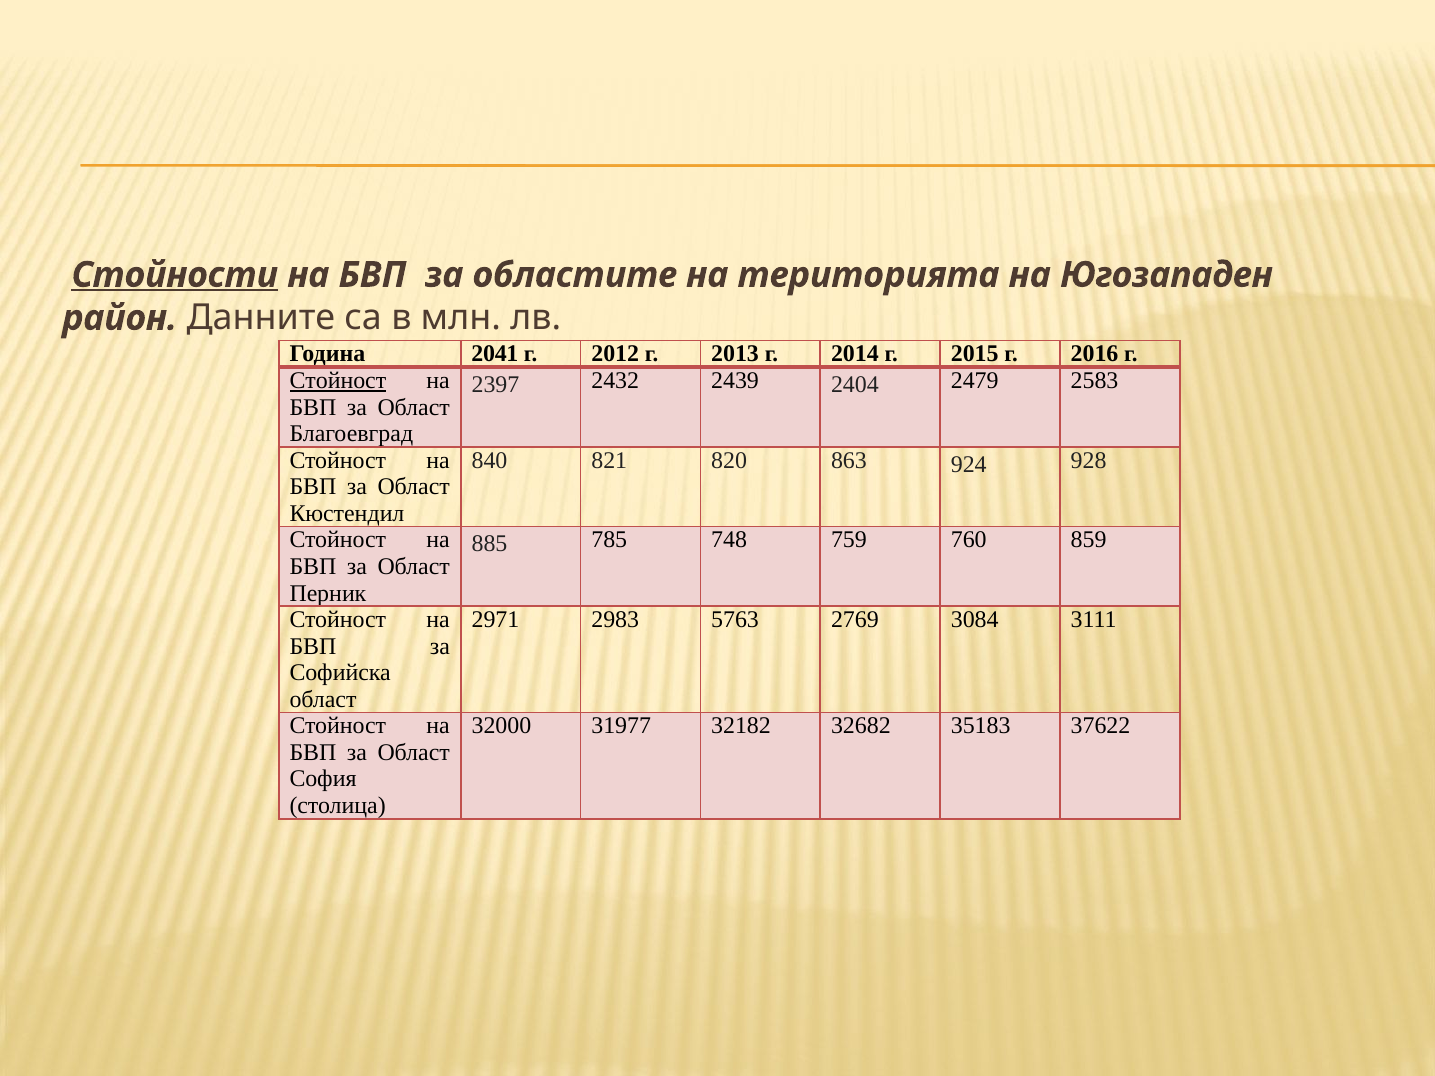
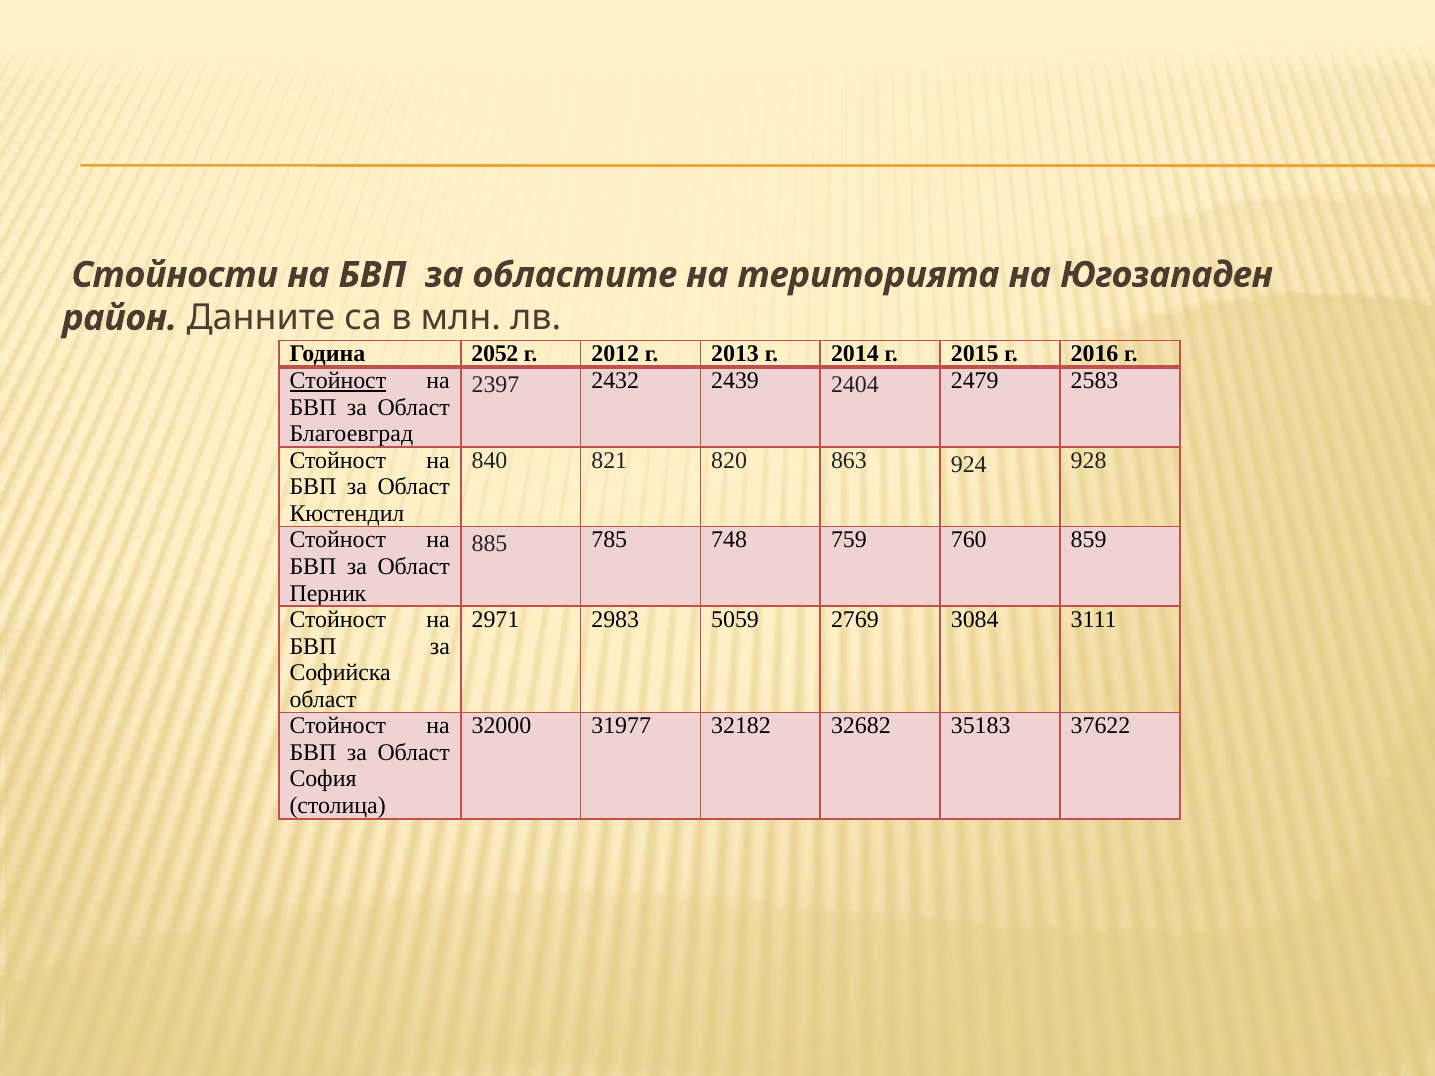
Стойности underline: present -> none
2041: 2041 -> 2052
5763: 5763 -> 5059
